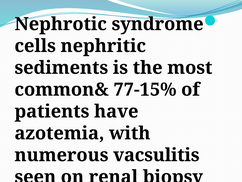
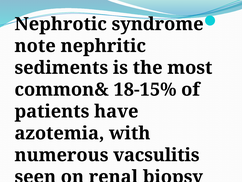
cells: cells -> note
77-15%: 77-15% -> 18-15%
